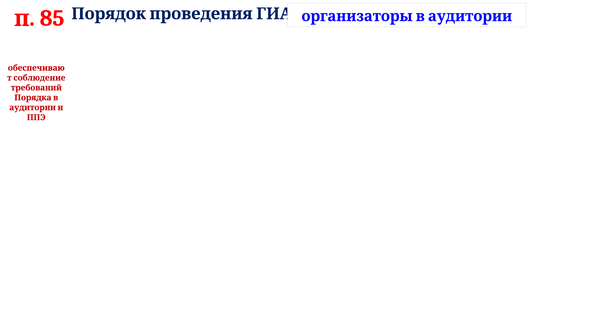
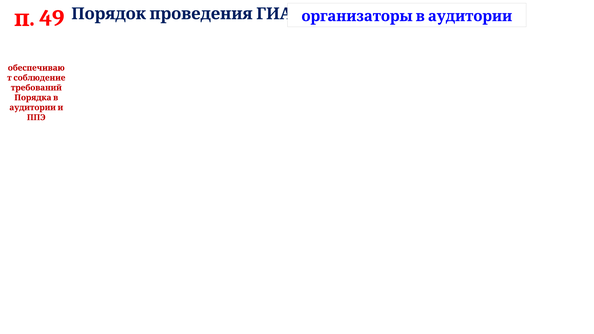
85: 85 -> 49
